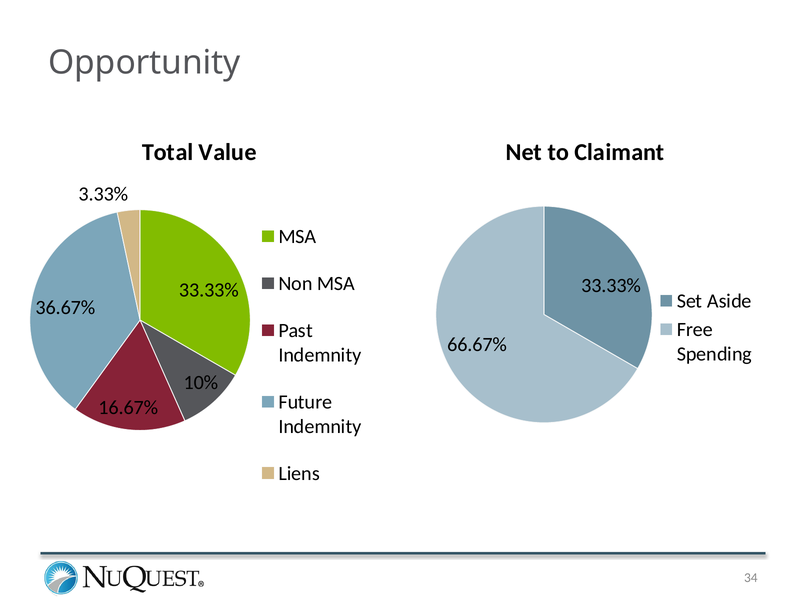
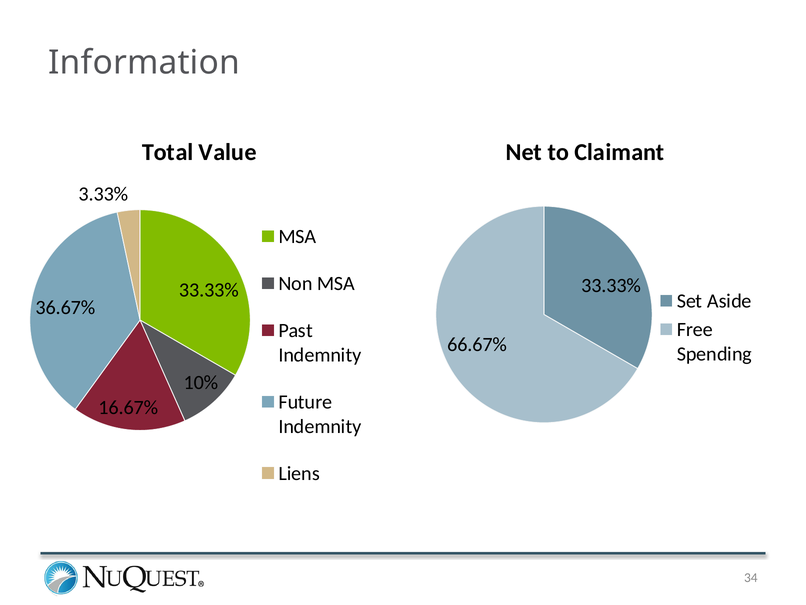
Opportunity: Opportunity -> Information
